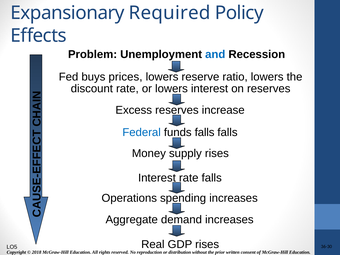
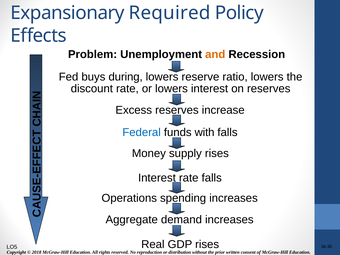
and colour: blue -> orange
prices: prices -> during
falls at (205, 132): falls -> with
